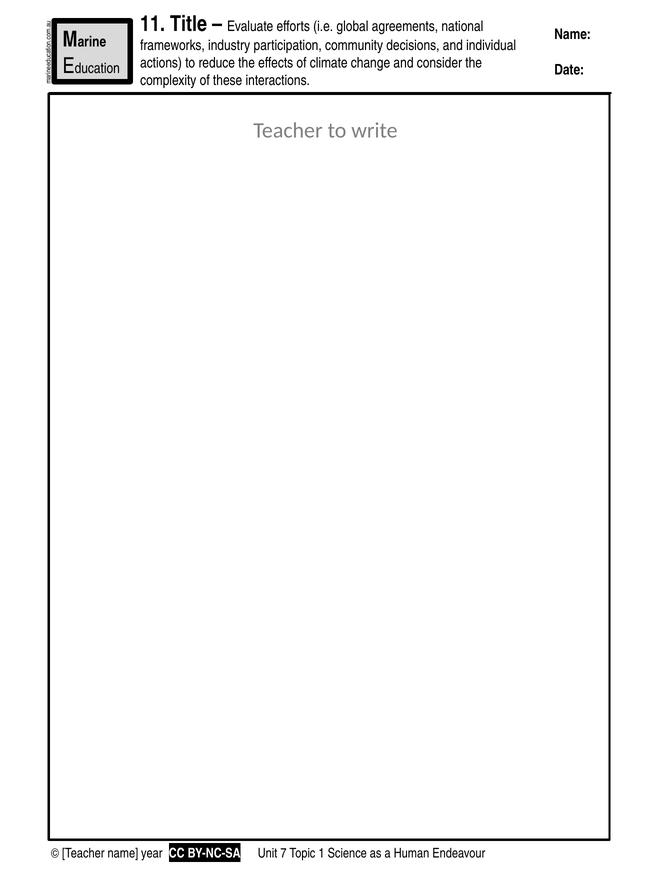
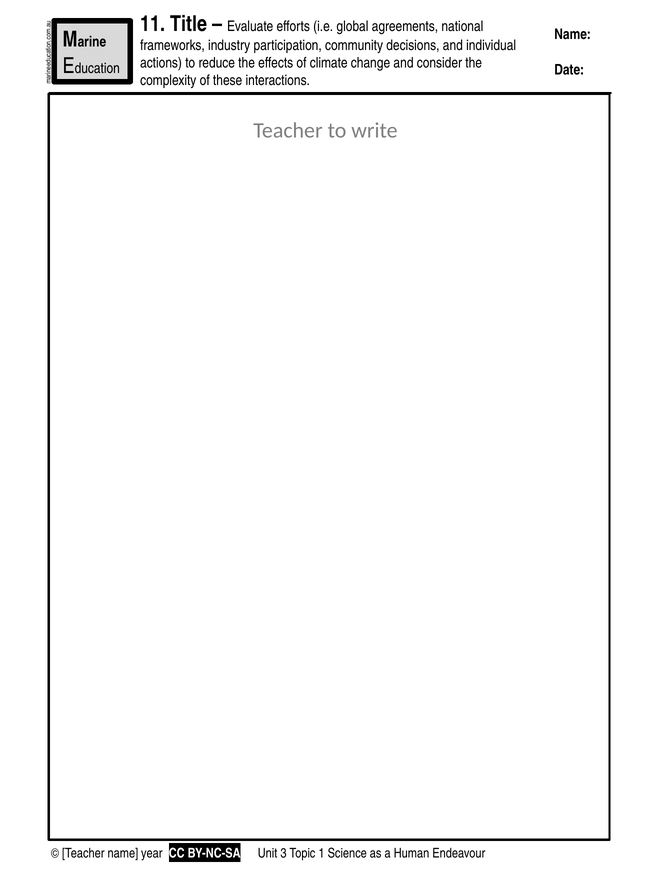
7: 7 -> 3
